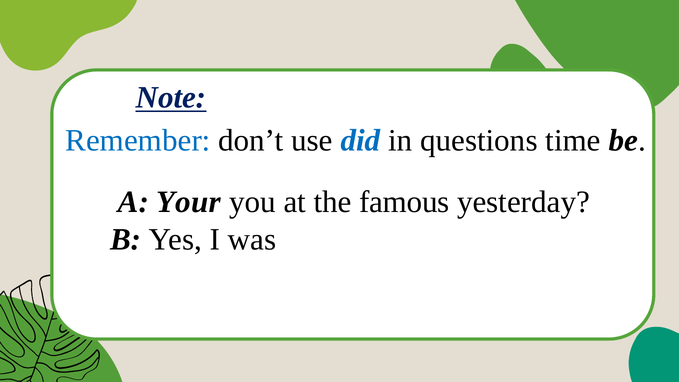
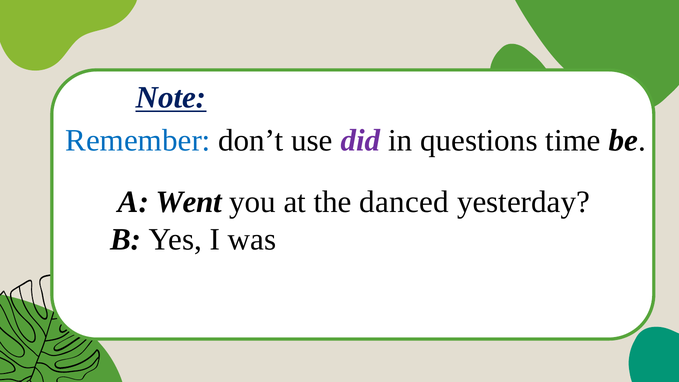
did colour: blue -> purple
Your: Your -> Went
famous: famous -> danced
